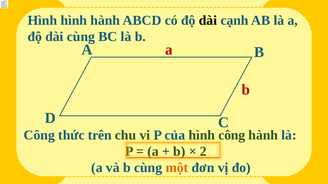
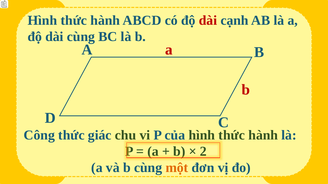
hình at (74, 20): hình -> thức
dài at (208, 20) colour: black -> red
trên: trên -> giác
công at (232, 135): công -> thức
